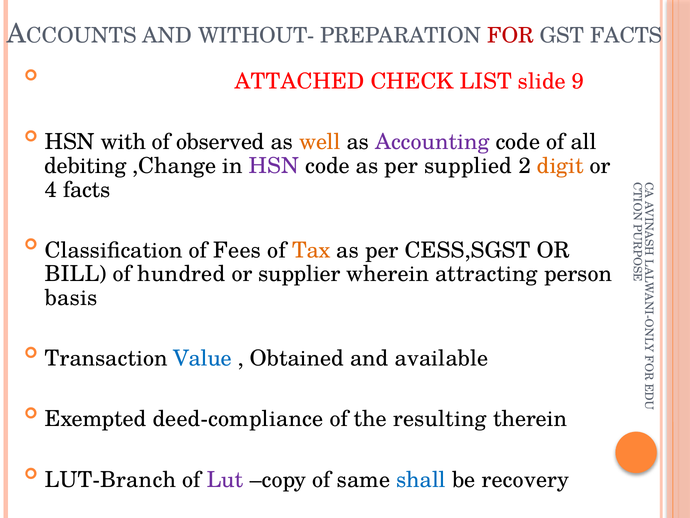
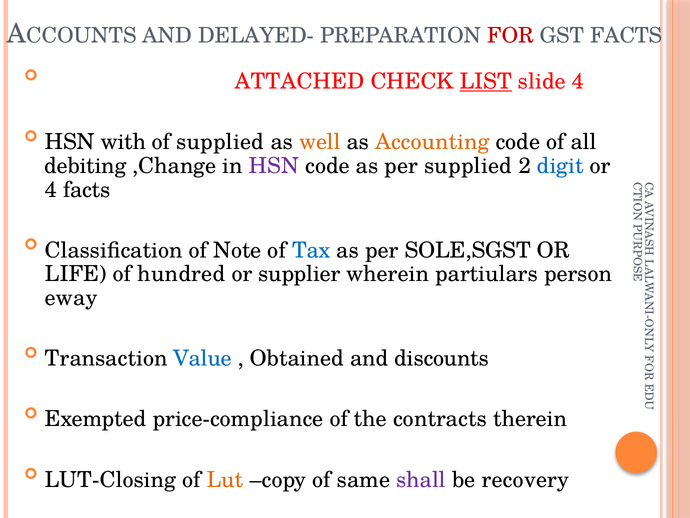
WITHOUT-: WITHOUT- -> DELAYED-
LIST underline: none -> present
slide 9: 9 -> 4
of observed: observed -> supplied
Accounting colour: purple -> orange
digit colour: orange -> blue
Fees: Fees -> Note
Tax colour: orange -> blue
CESS,SGST: CESS,SGST -> SOLE,SGST
BILL: BILL -> LIFE
attracting: attracting -> partiulars
basis: basis -> eway
available: available -> discounts
deed-compliance: deed-compliance -> price-compliance
resulting: resulting -> contracts
LUT-Branch: LUT-Branch -> LUT-Closing
Lut colour: purple -> orange
shall colour: blue -> purple
